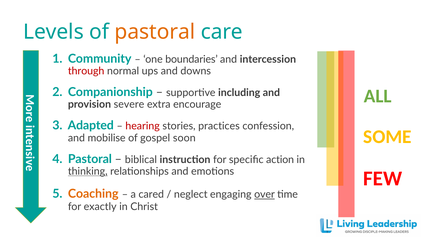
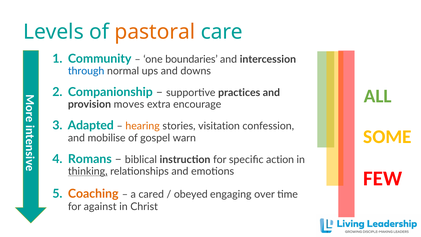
through colour: red -> blue
including: including -> practices
severe: severe -> moves
hearing colour: red -> orange
practices: practices -> visitation
soon: soon -> warn
Pastoral at (90, 159): Pastoral -> Romans
neglect: neglect -> obeyed
over underline: present -> none
exactly: exactly -> against
